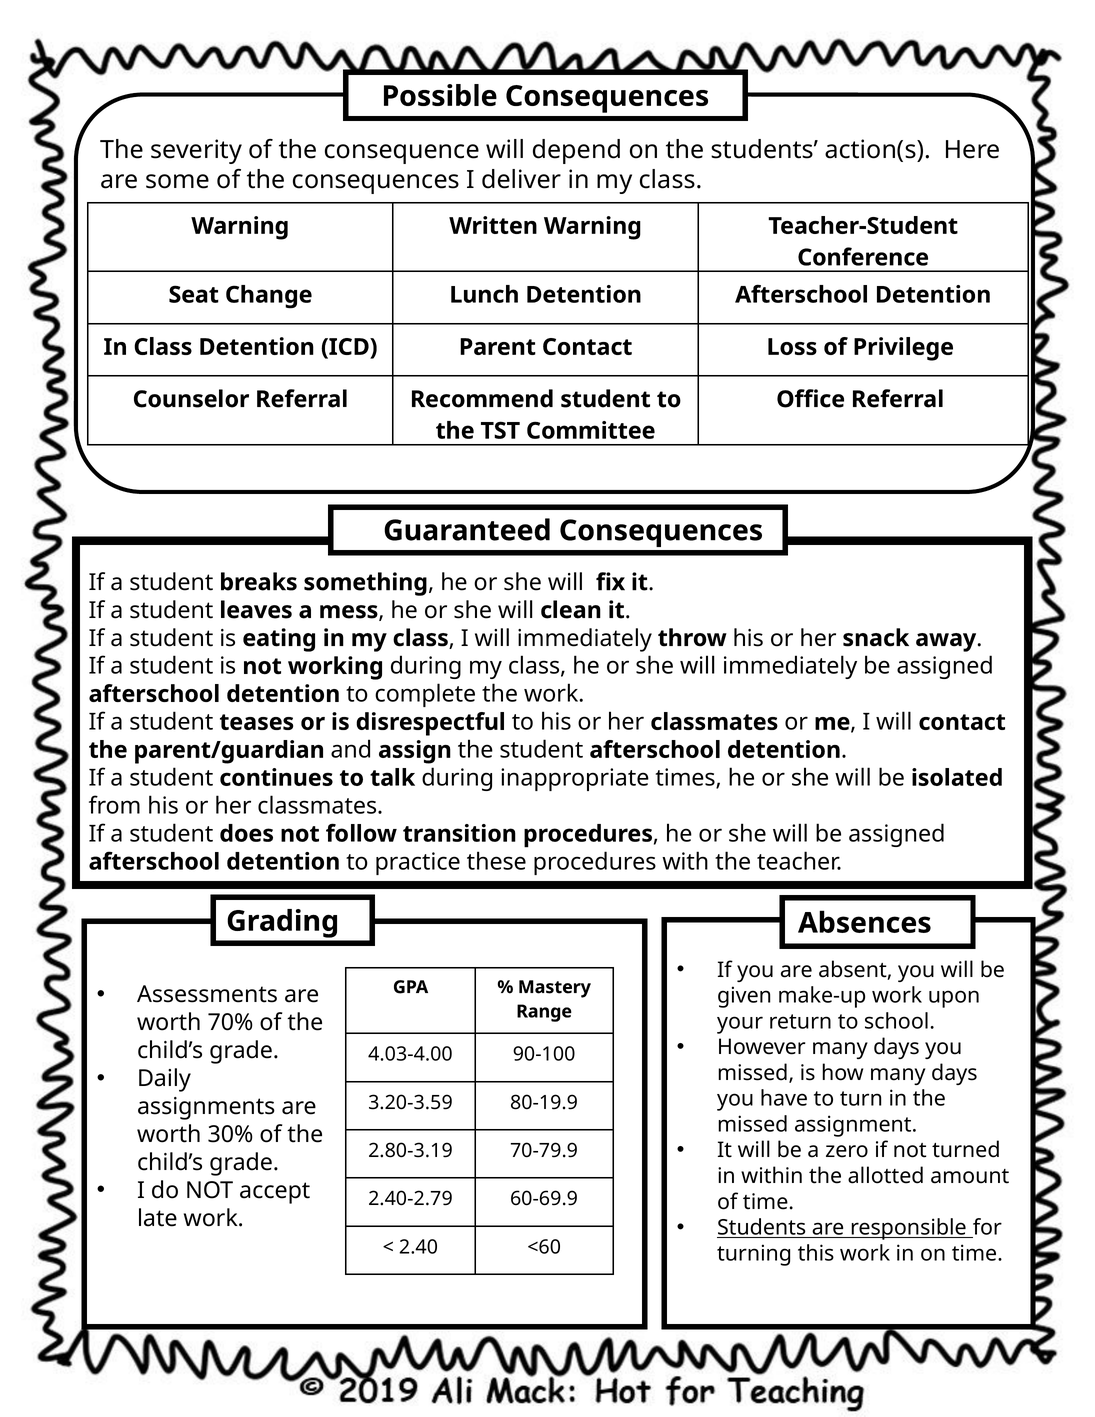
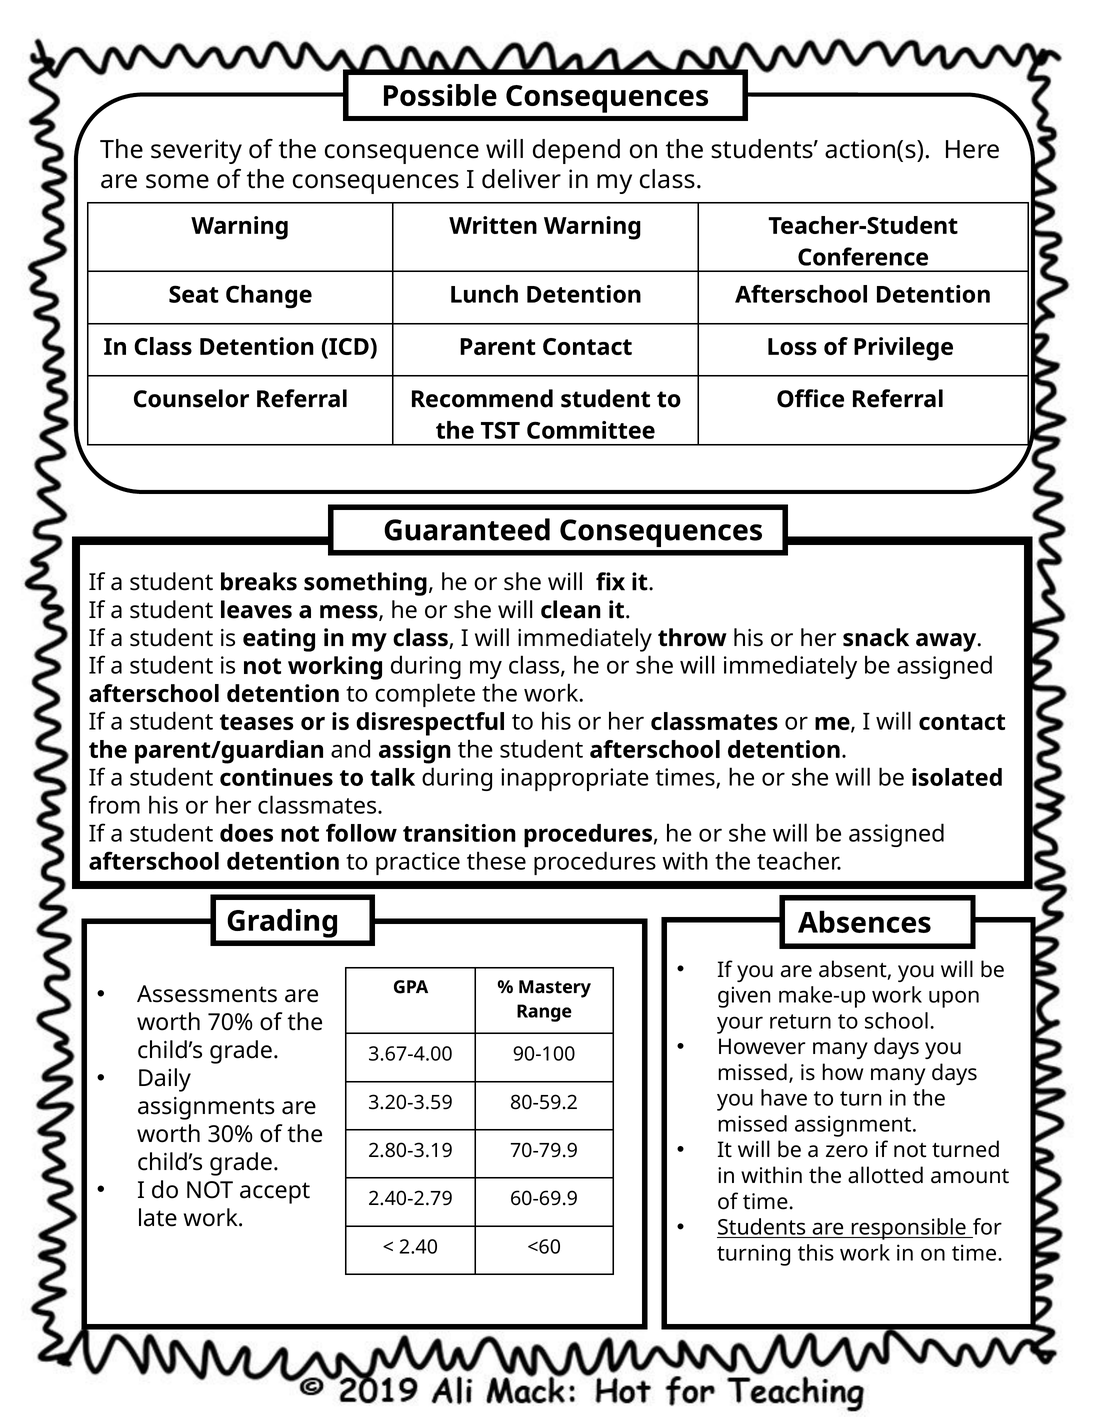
4.03-4.00: 4.03-4.00 -> 3.67-4.00
80-19.9: 80-19.9 -> 80-59.2
